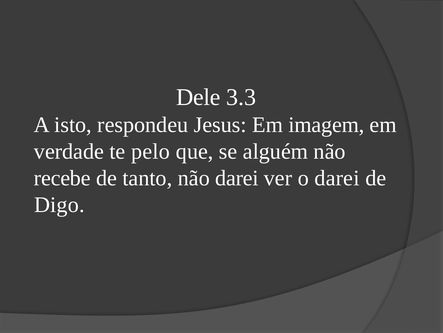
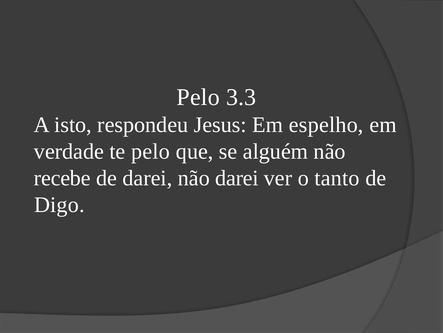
Dele at (198, 97): Dele -> Pelo
imagem: imagem -> espelho
de tanto: tanto -> darei
o darei: darei -> tanto
